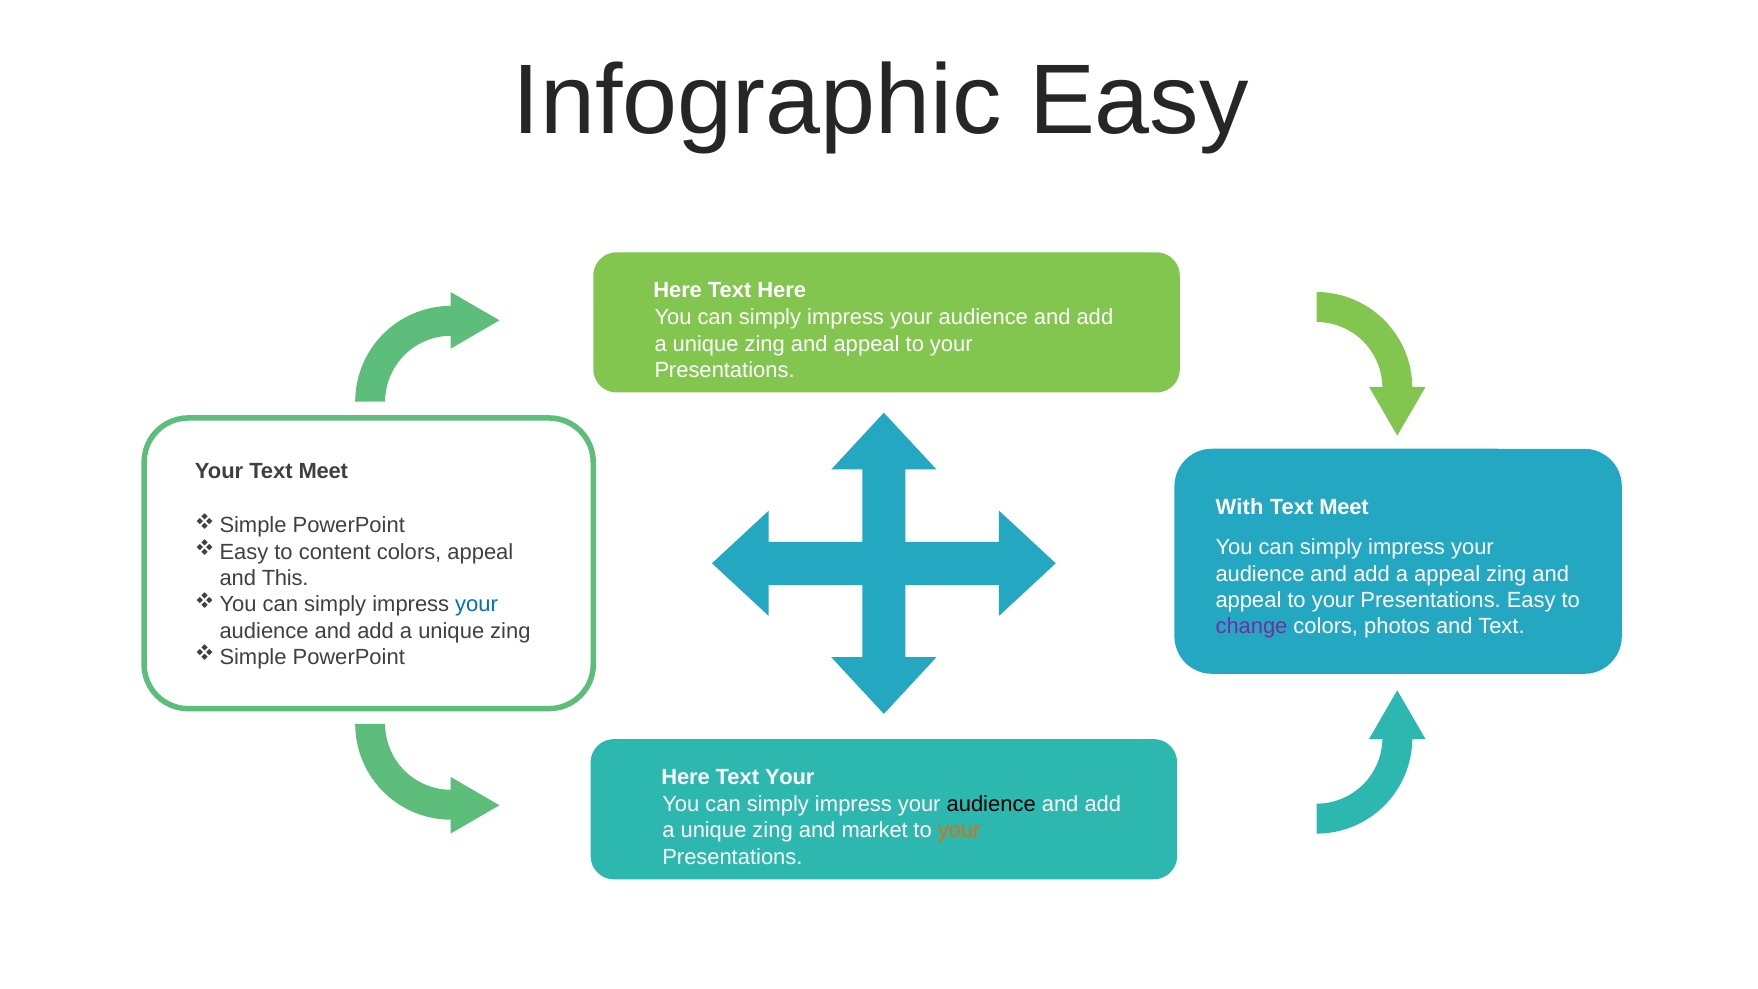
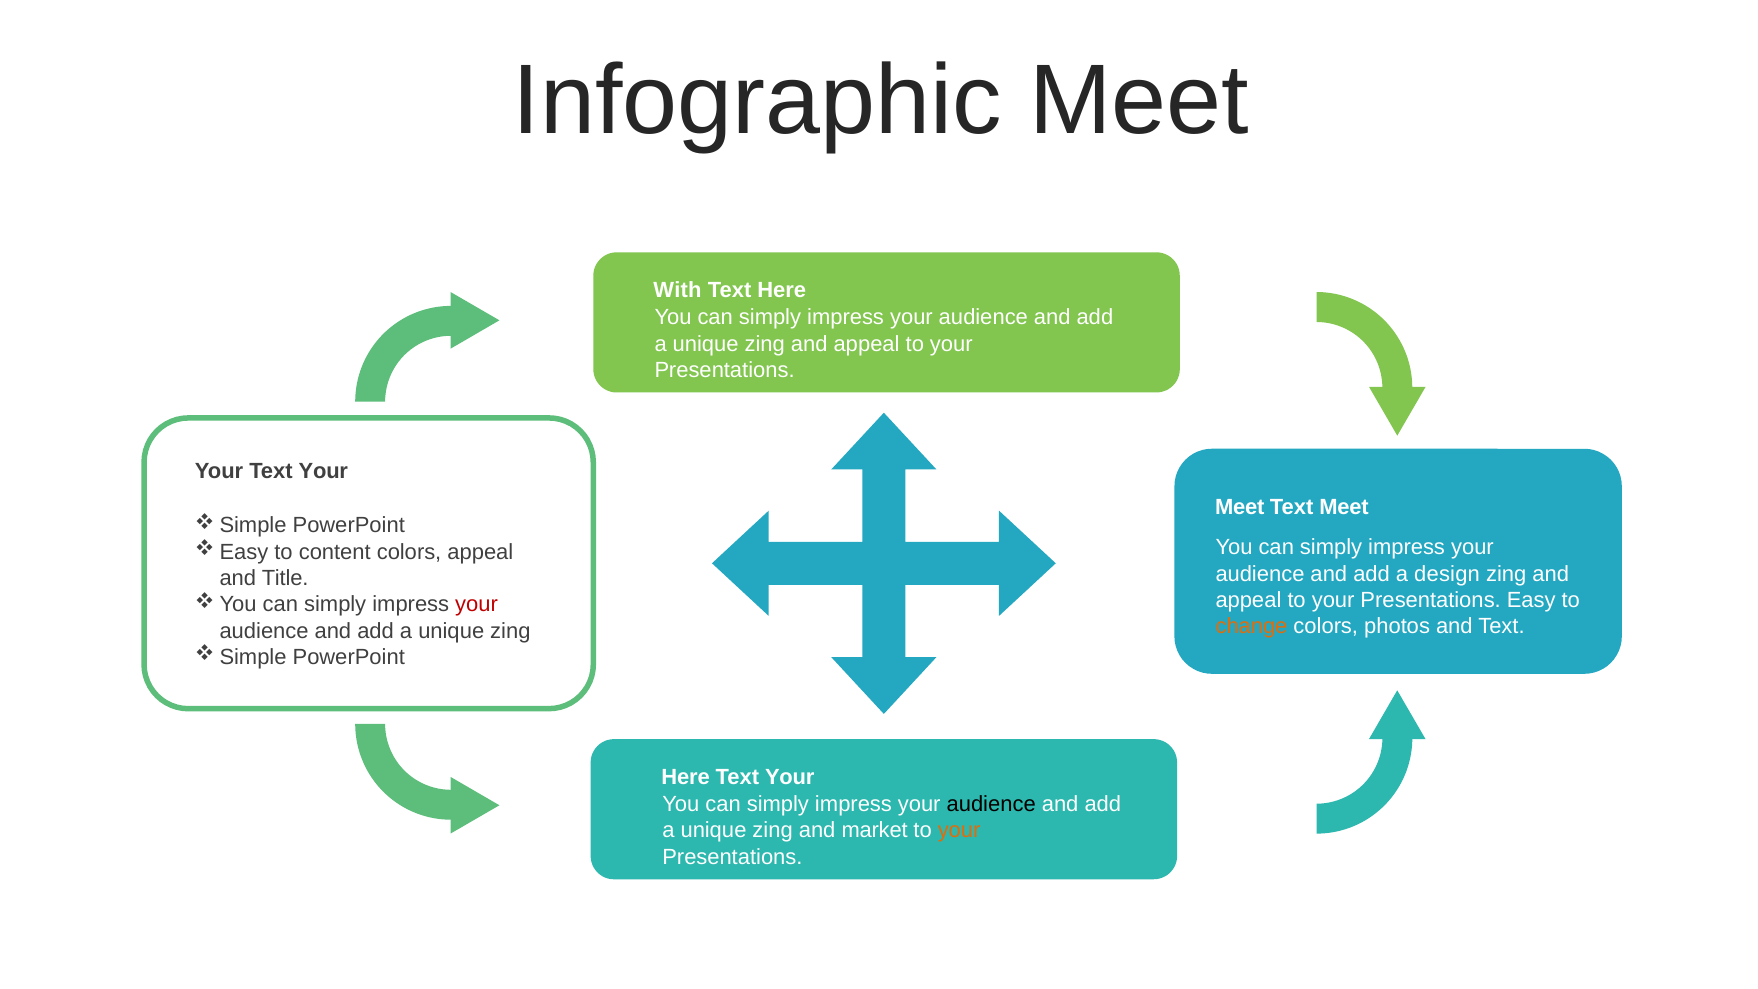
Infographic Easy: Easy -> Meet
Here at (678, 291): Here -> With
Your Text Meet: Meet -> Your
With at (1240, 507): With -> Meet
a appeal: appeal -> design
This: This -> Title
your at (477, 604) colour: blue -> red
change colour: purple -> orange
